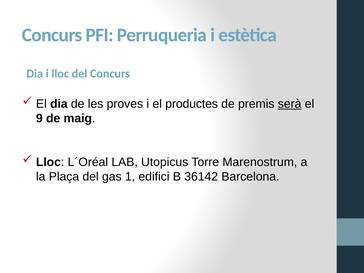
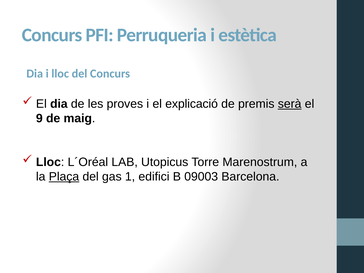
productes: productes -> explicació
Plaça underline: none -> present
36142: 36142 -> 09003
